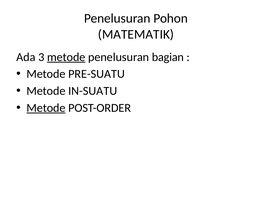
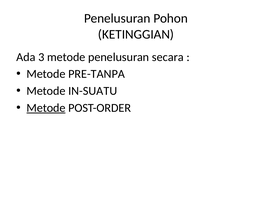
MATEMATIK: MATEMATIK -> KETINGGIAN
metode at (66, 57) underline: present -> none
bagian: bagian -> secara
PRE-SUATU: PRE-SUATU -> PRE-TANPA
